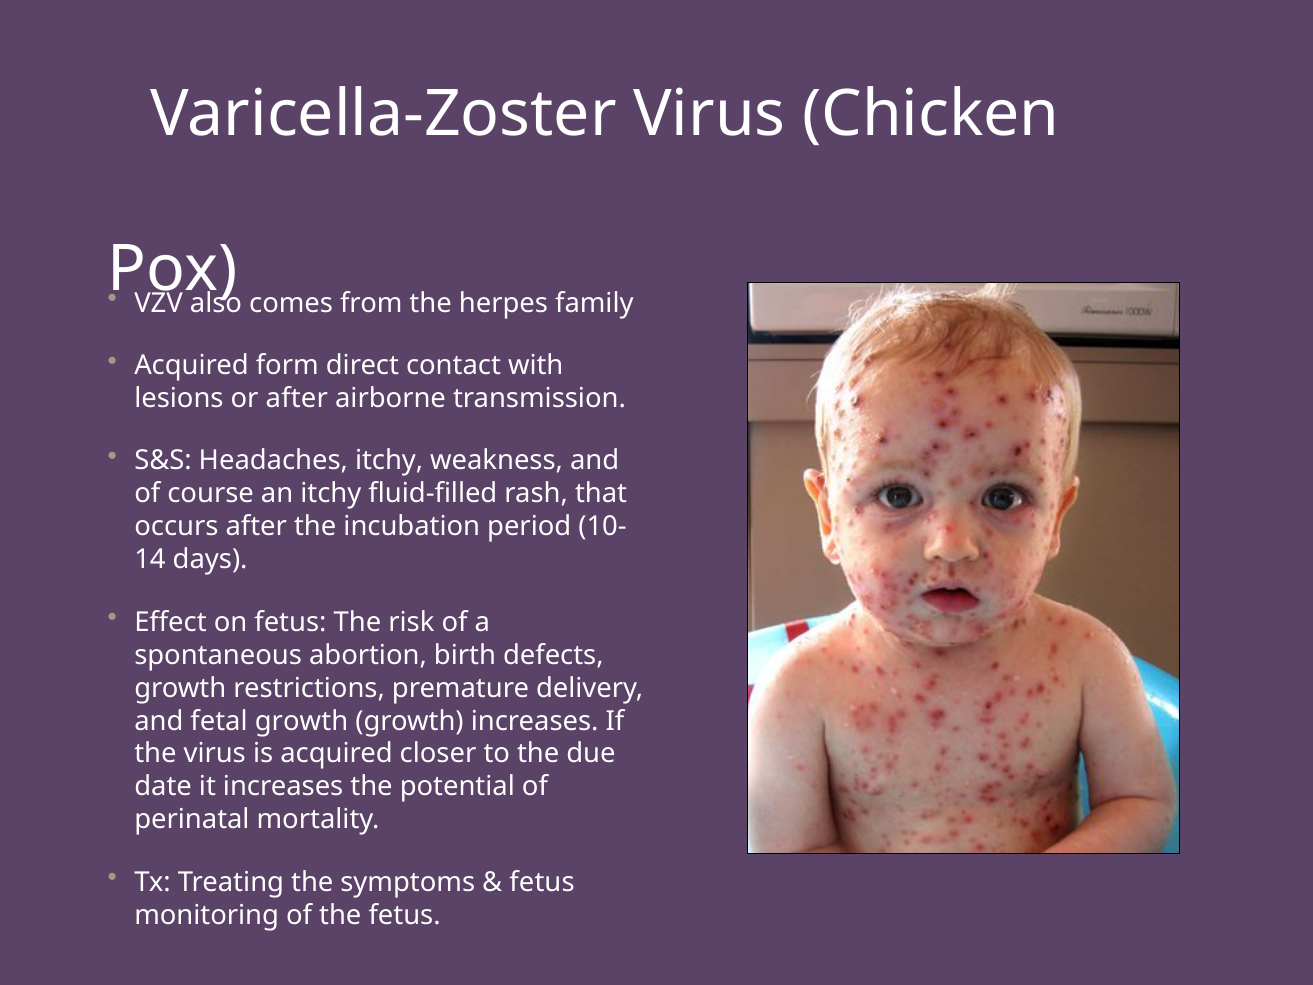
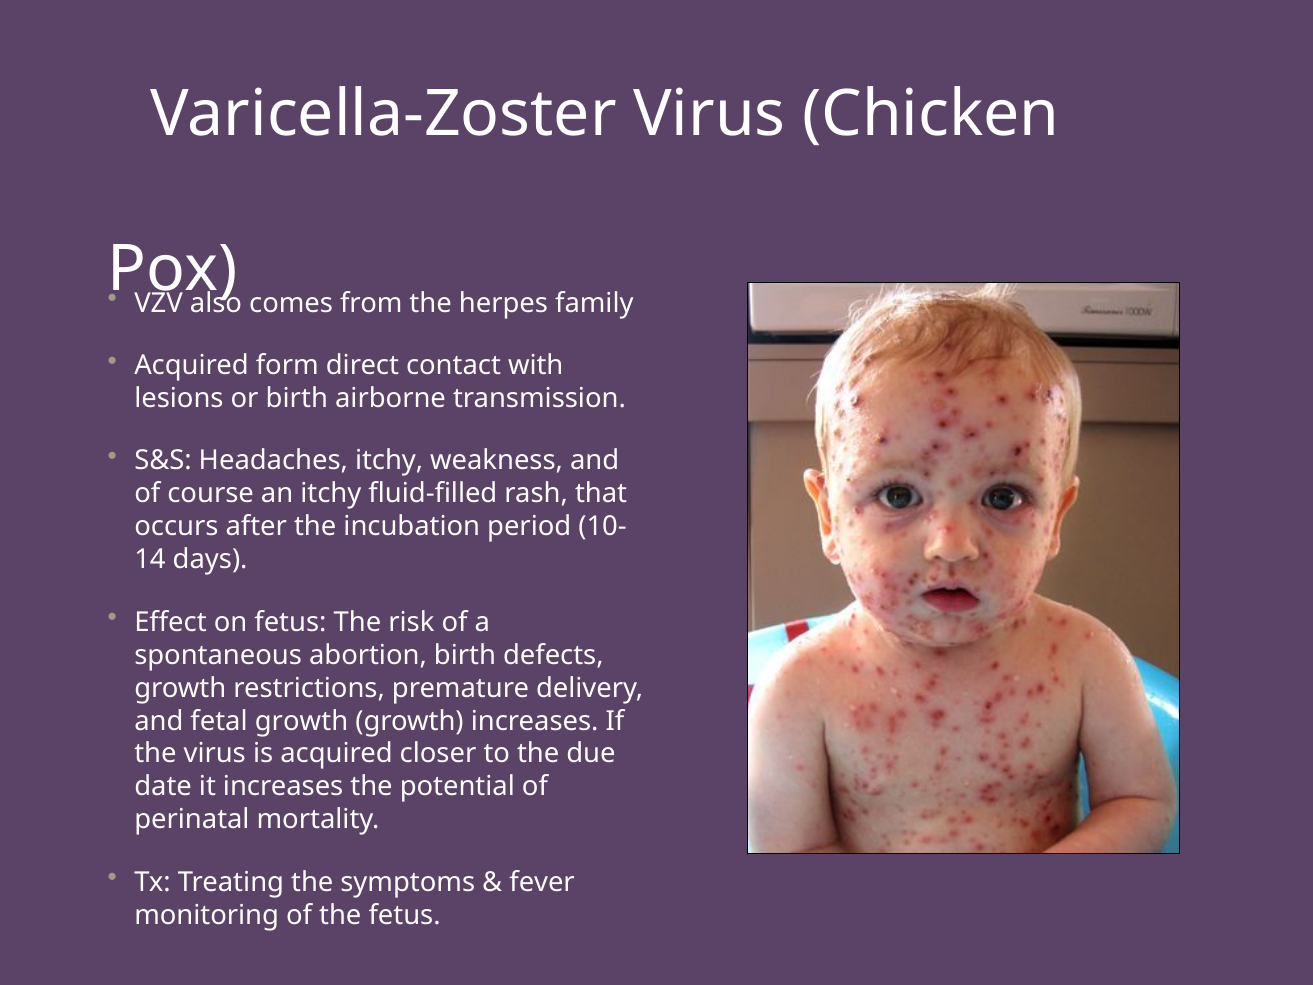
or after: after -> birth
fetus at (542, 882): fetus -> fever
